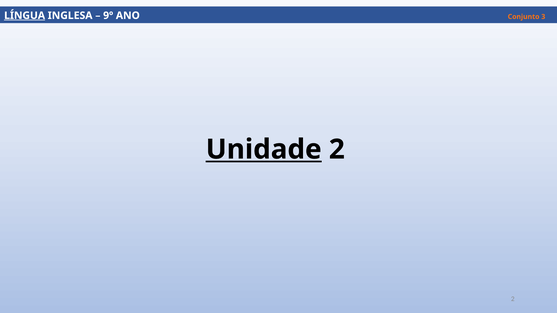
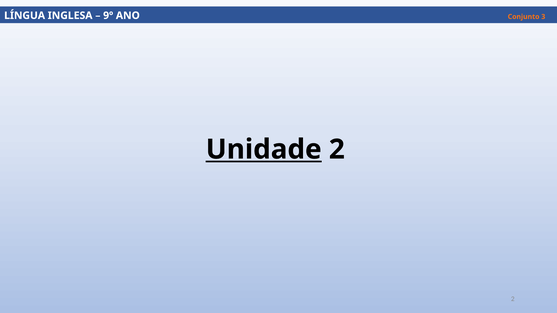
LÍNGUA underline: present -> none
